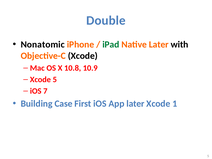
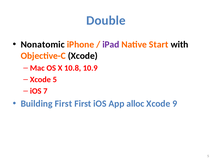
iPad colour: green -> purple
Native Later: Later -> Start
Building Case: Case -> First
App later: later -> alloc
1: 1 -> 9
